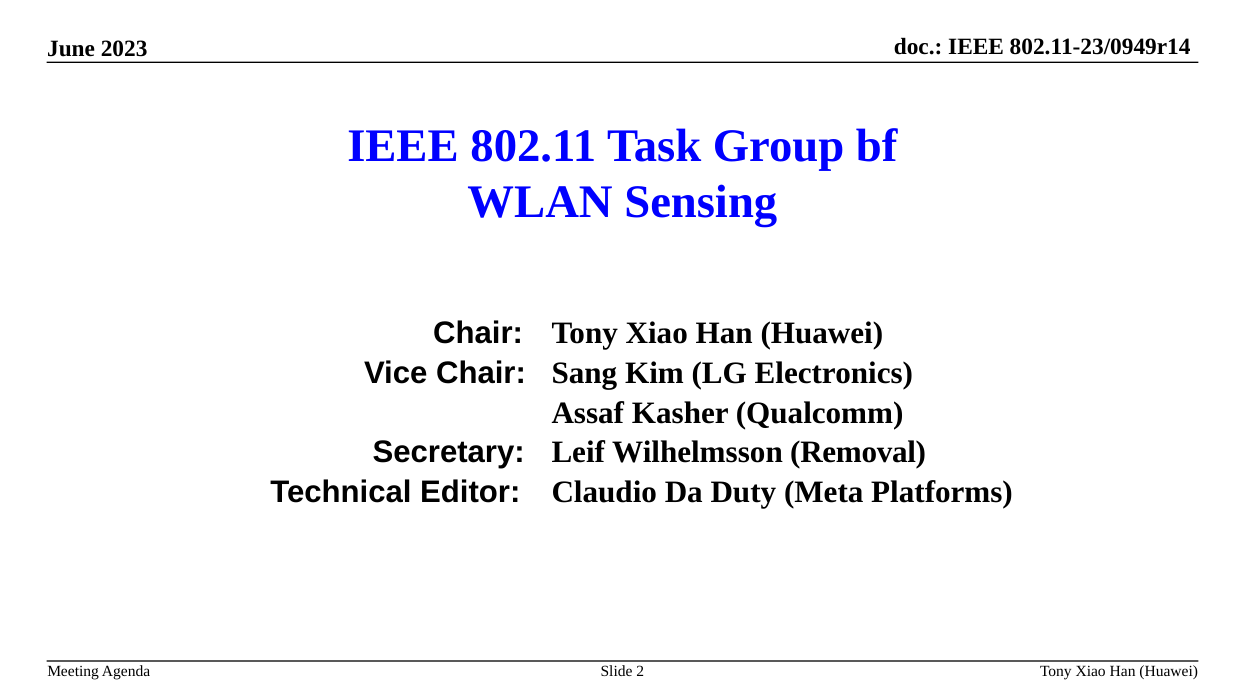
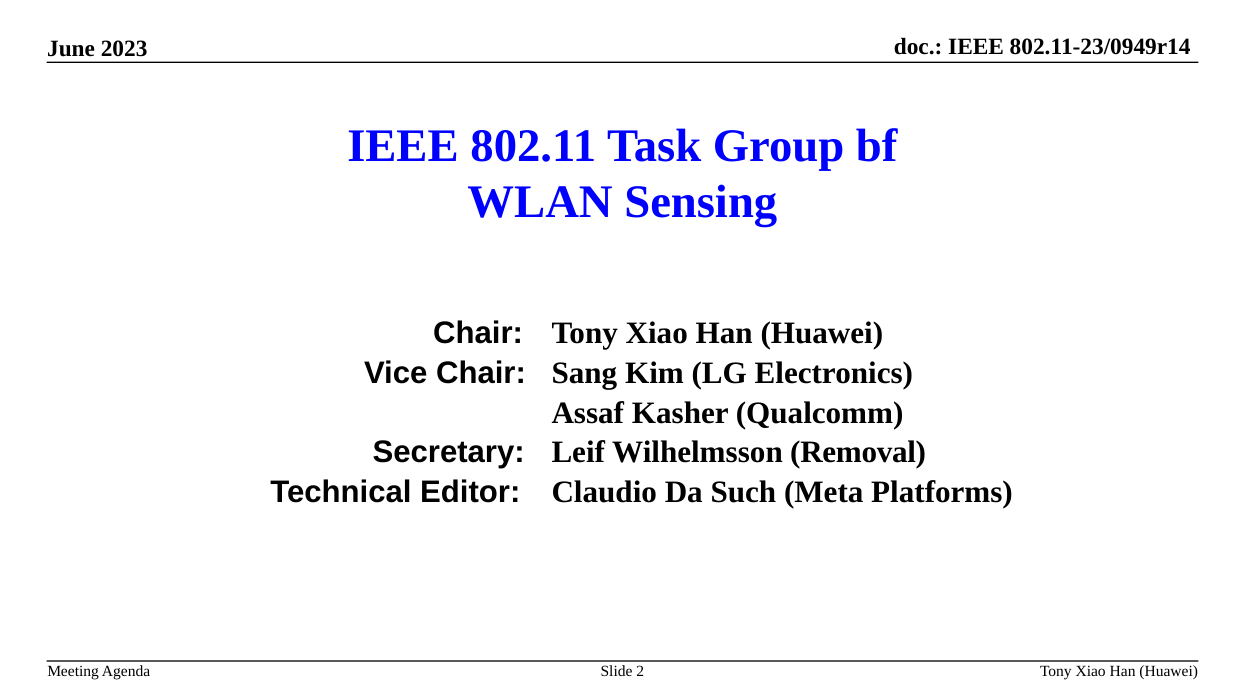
Duty: Duty -> Such
